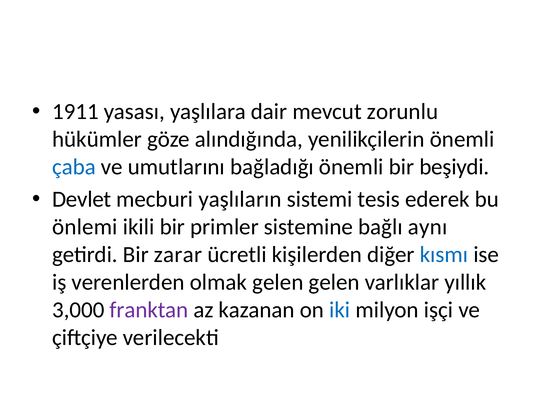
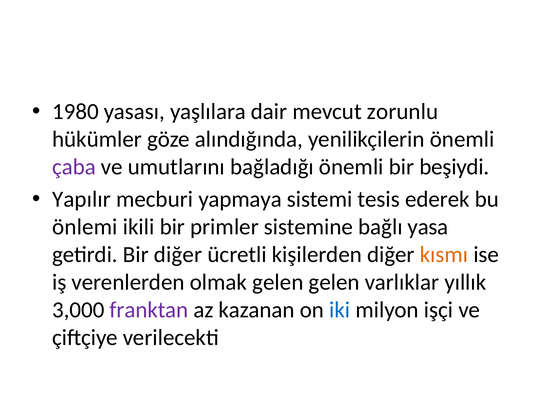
1911: 1911 -> 1980
çaba colour: blue -> purple
Devlet: Devlet -> Yapılır
yaşlıların: yaşlıların -> yapmaya
aynı: aynı -> yasa
Bir zarar: zarar -> diğer
kısmı colour: blue -> orange
